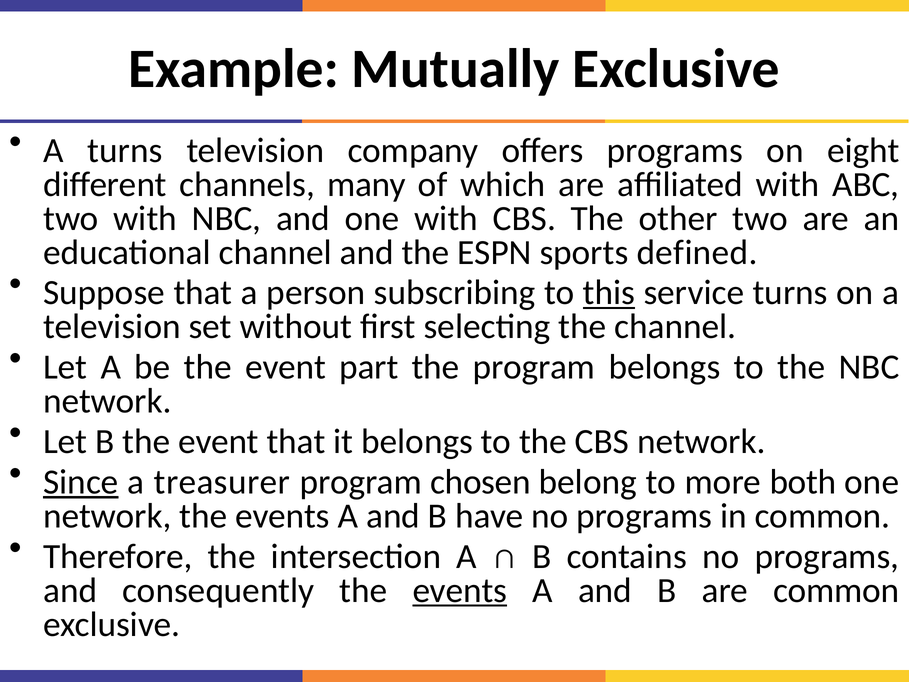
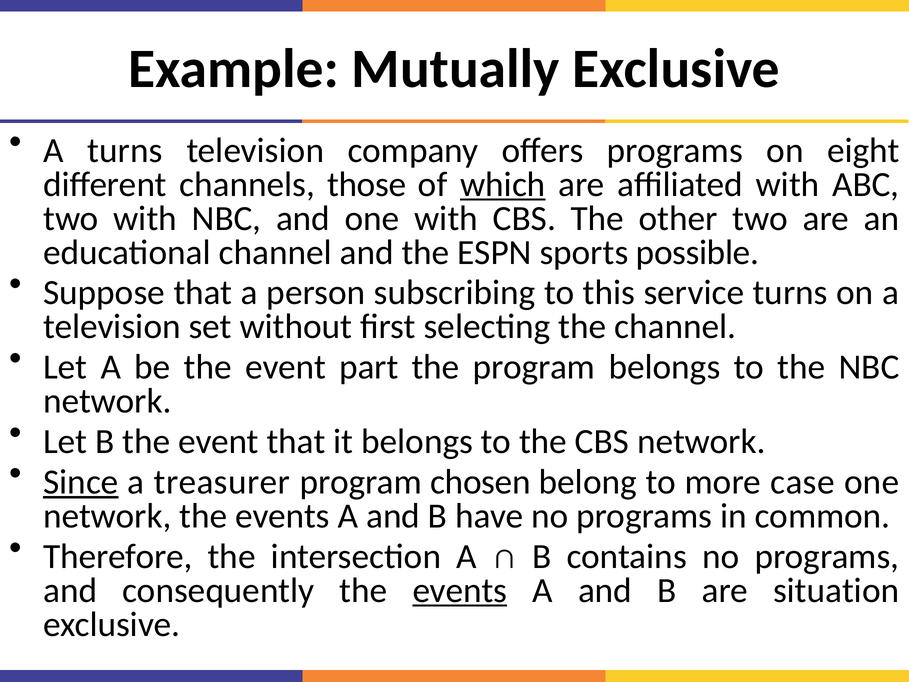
many: many -> those
which underline: none -> present
defined: defined -> possible
this underline: present -> none
both: both -> case
are common: common -> situation
